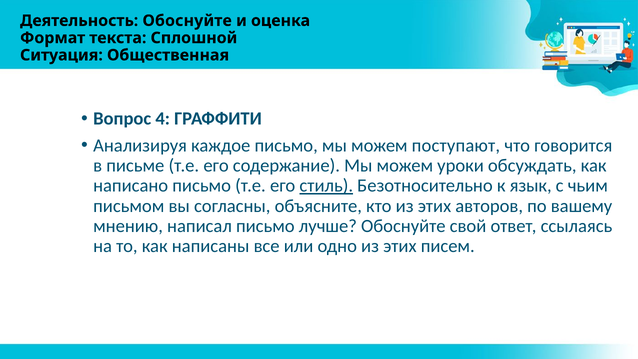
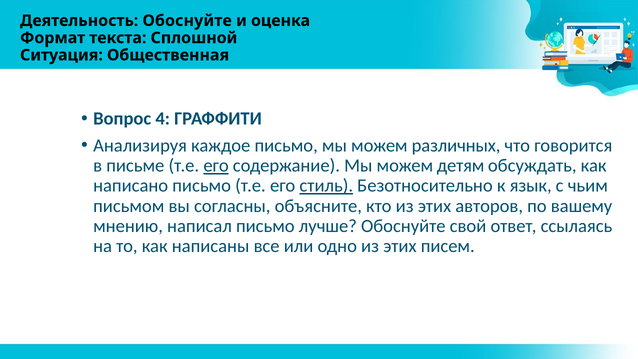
поступают: поступают -> различных
его at (216, 166) underline: none -> present
уроки: уроки -> детям
